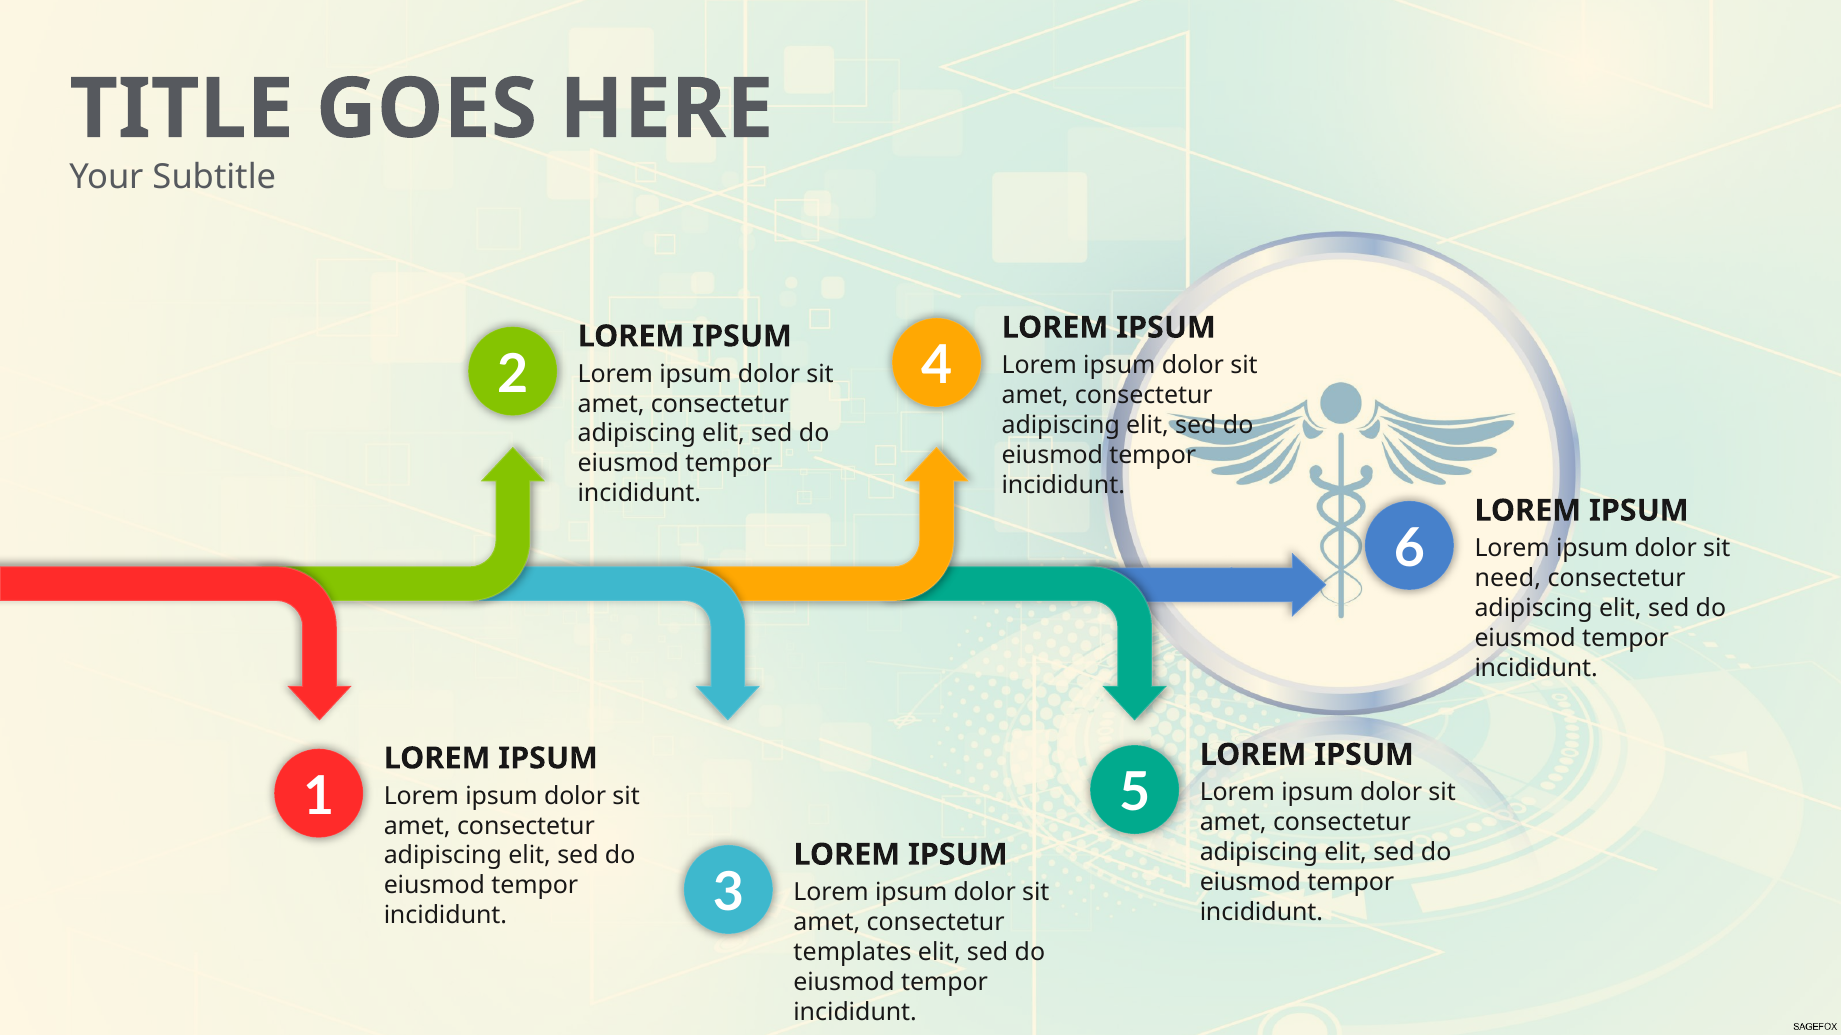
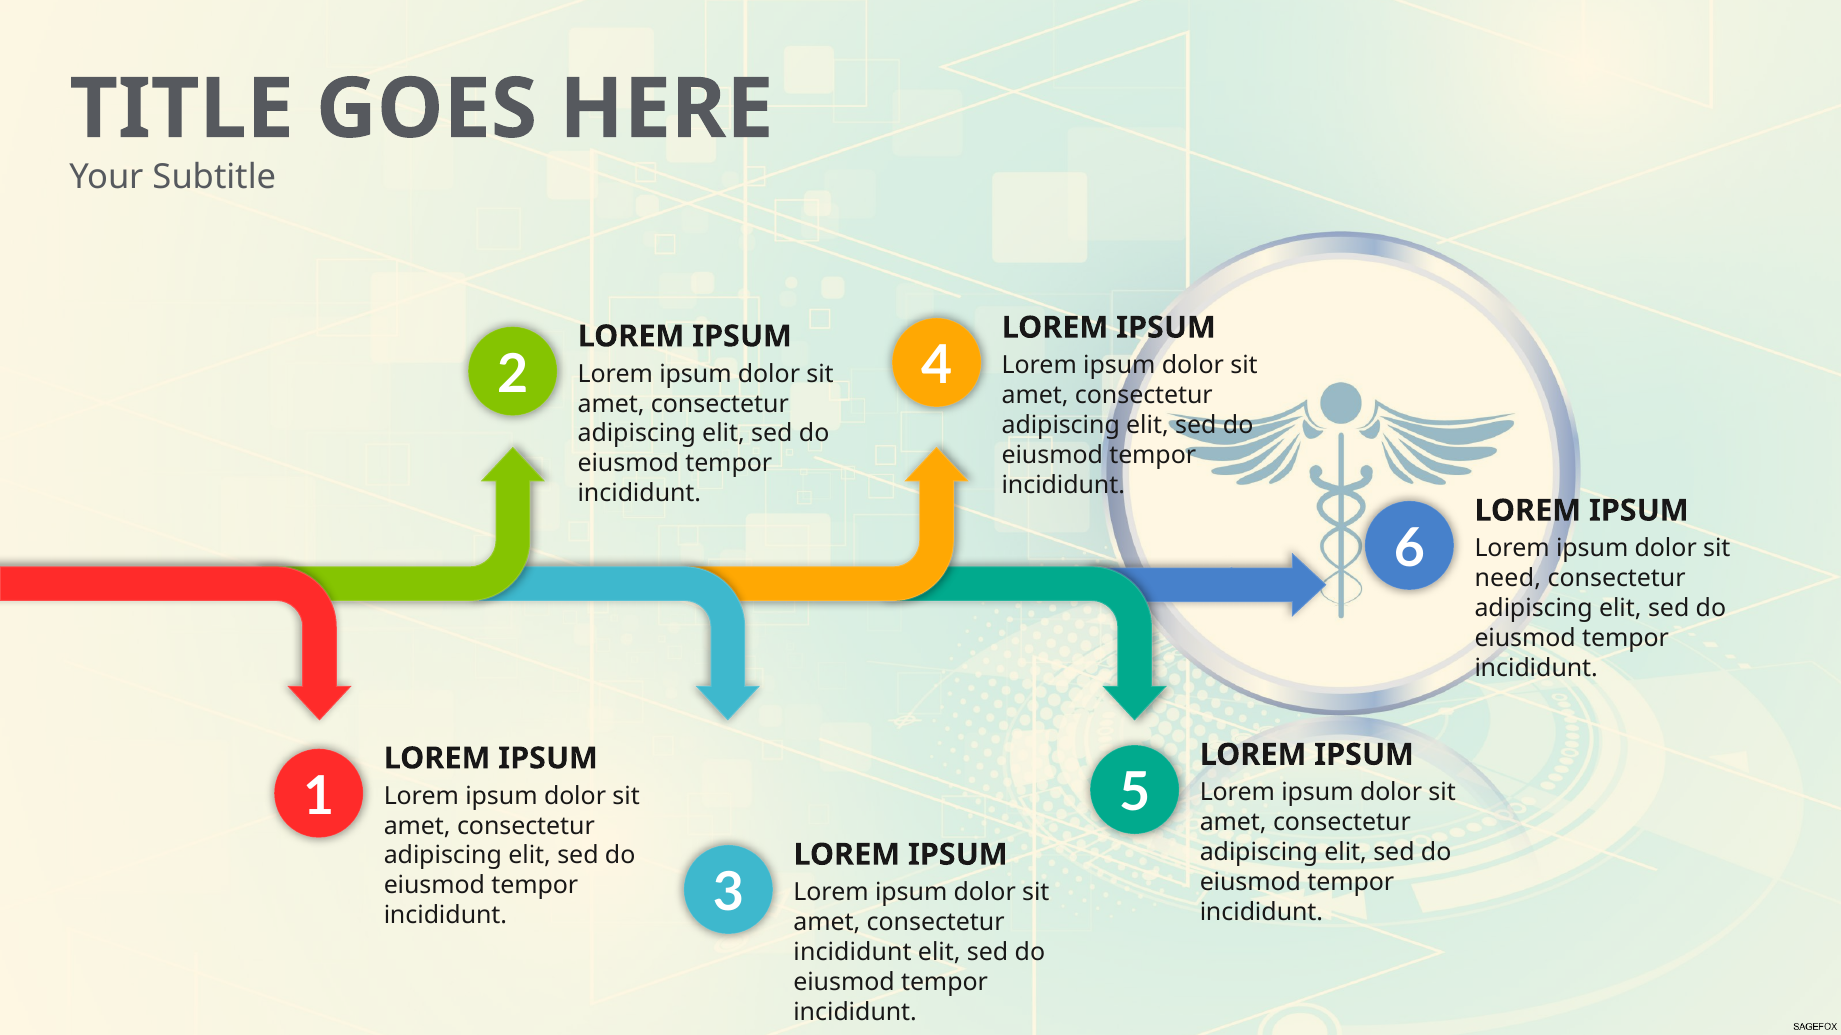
templates at (853, 953): templates -> incididunt
